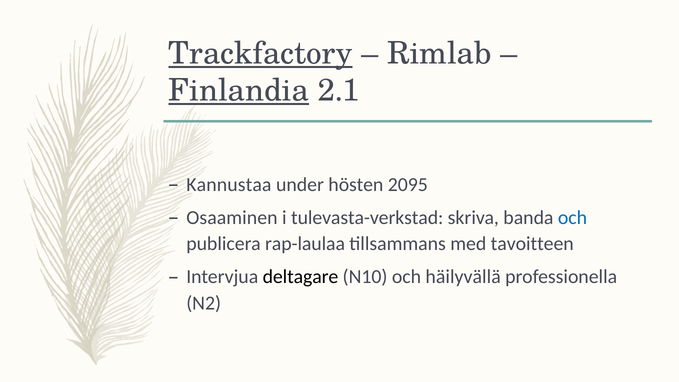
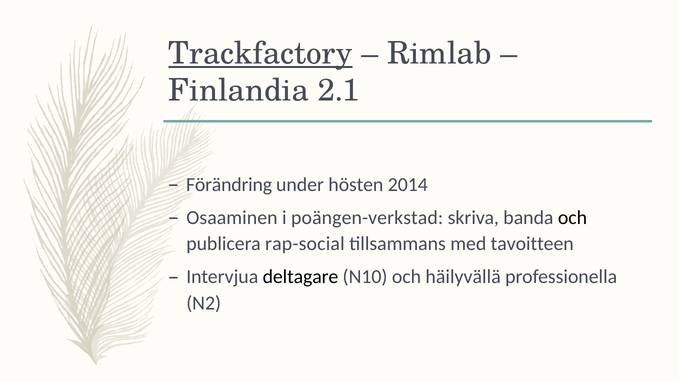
Finlandia underline: present -> none
Kannustaa: Kannustaa -> Förändring
2095: 2095 -> 2014
tulevasta-verkstad: tulevasta-verkstad -> poängen-verkstad
och at (572, 218) colour: blue -> black
rap-laulaa: rap-laulaa -> rap-social
